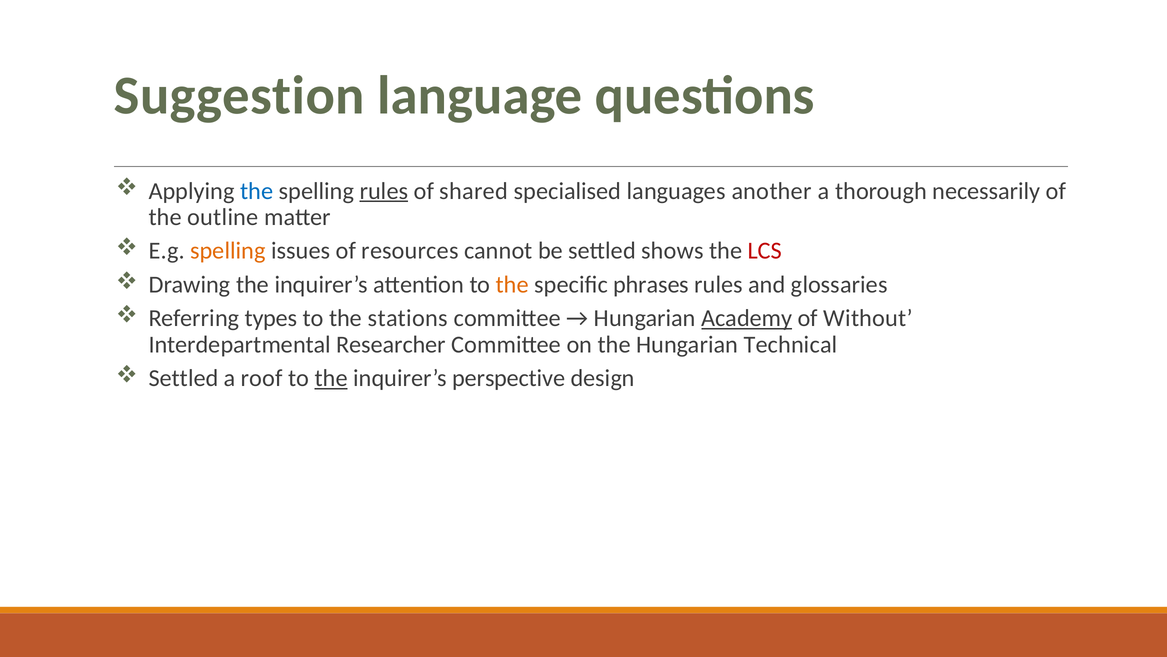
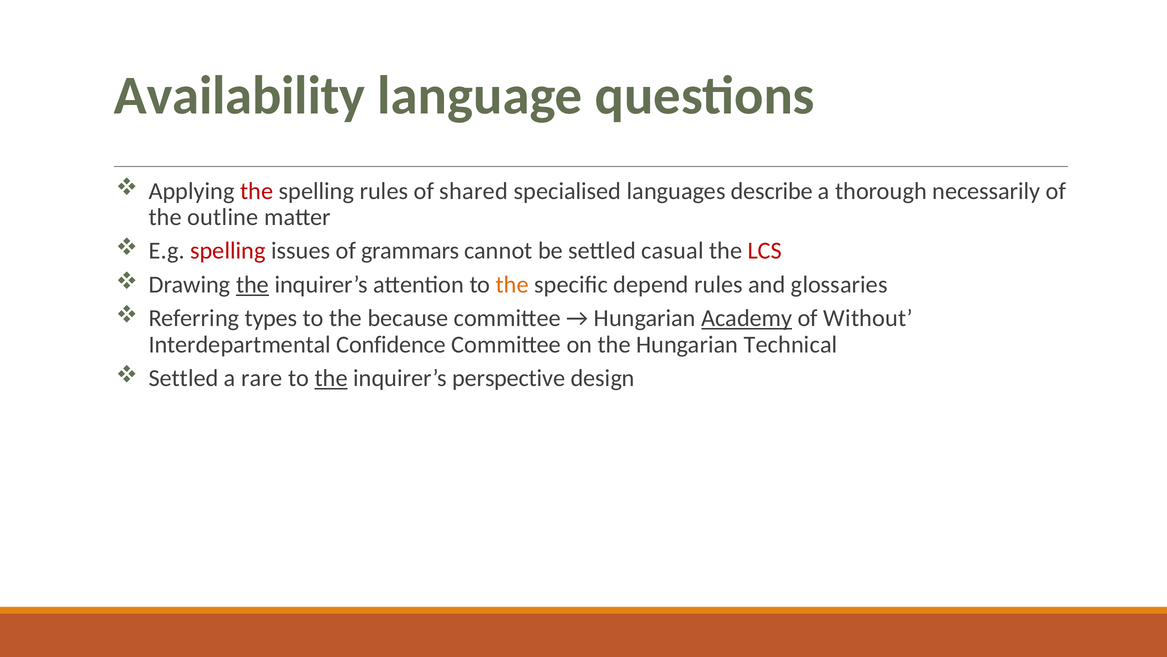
Suggestion: Suggestion -> Availability
the at (257, 191) colour: blue -> red
rules at (384, 191) underline: present -> none
another: another -> describe
spelling at (228, 251) colour: orange -> red
resources: resources -> grammars
shows: shows -> casual
the at (253, 284) underline: none -> present
phrases: phrases -> depend
stations: stations -> because
Researcher: Researcher -> Confidence
roof: roof -> rare
